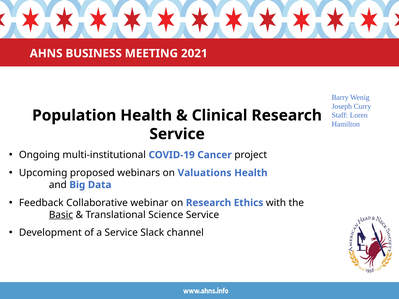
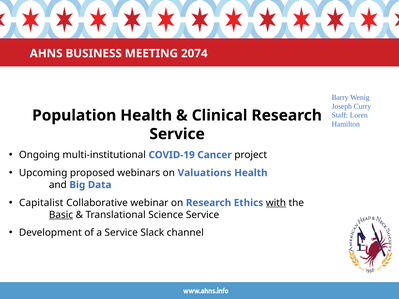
2021: 2021 -> 2074
Feedback: Feedback -> Capitalist
with underline: none -> present
